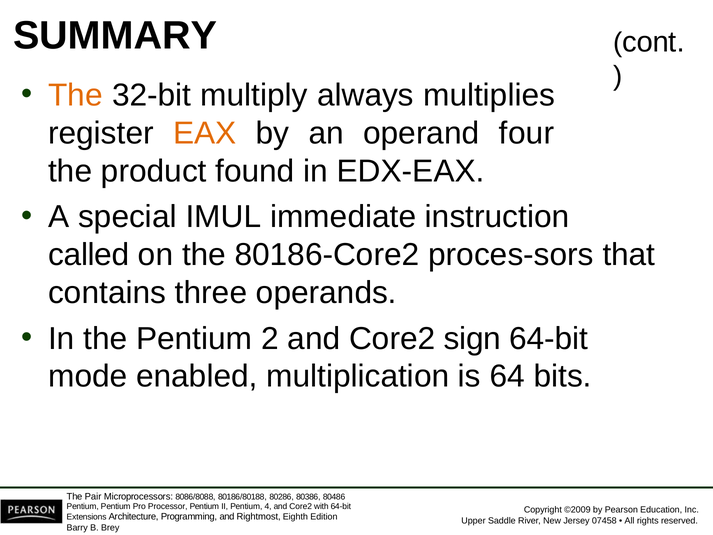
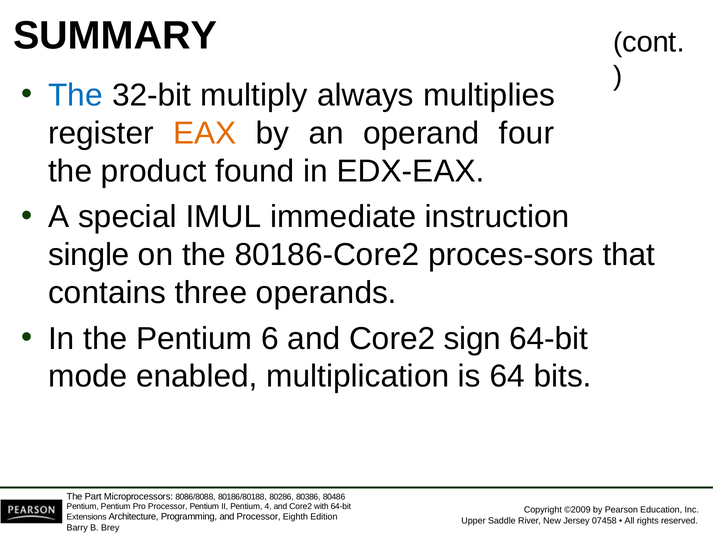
The at (75, 95) colour: orange -> blue
called: called -> single
2: 2 -> 6
Pair: Pair -> Part
and Rightmost: Rightmost -> Processor
